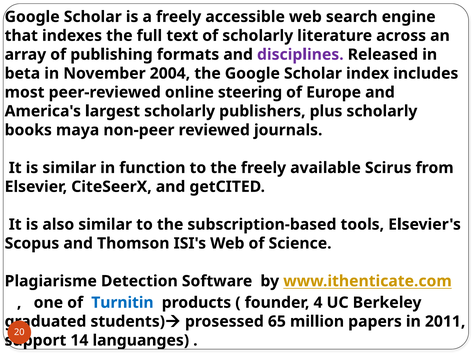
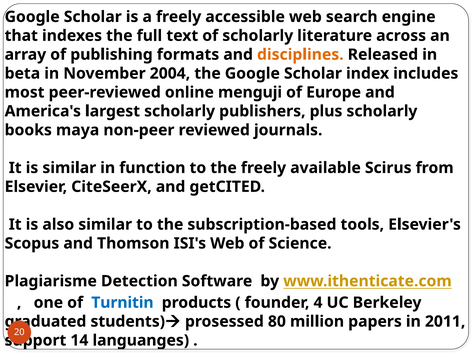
disciplines colour: purple -> orange
steering: steering -> menguji
65: 65 -> 80
